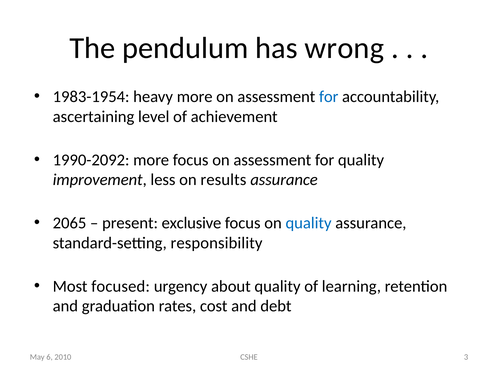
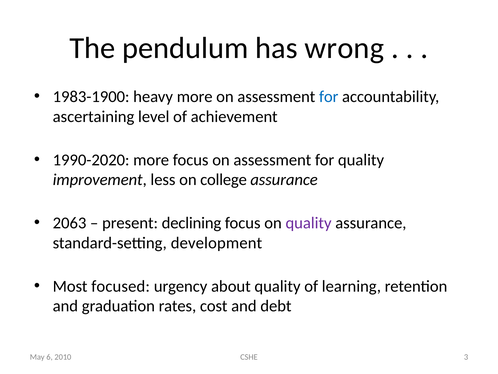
1983-1954: 1983-1954 -> 1983-1900
1990-2092: 1990-2092 -> 1990-2020
results: results -> college
2065: 2065 -> 2063
exclusive: exclusive -> declining
quality at (309, 223) colour: blue -> purple
responsibility: responsibility -> development
